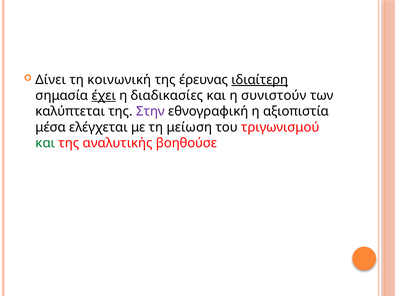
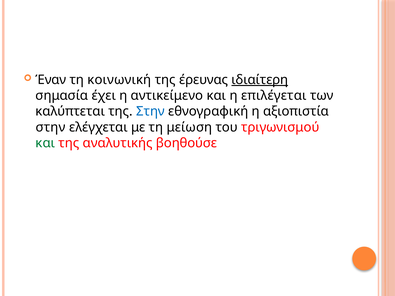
Δίνει: Δίνει -> Έναν
έχει underline: present -> none
διαδικασίες: διαδικασίες -> αντικείμενο
συνιστούν: συνιστούν -> επιλέγεται
Στην at (150, 111) colour: purple -> blue
μέσα at (51, 127): μέσα -> στην
